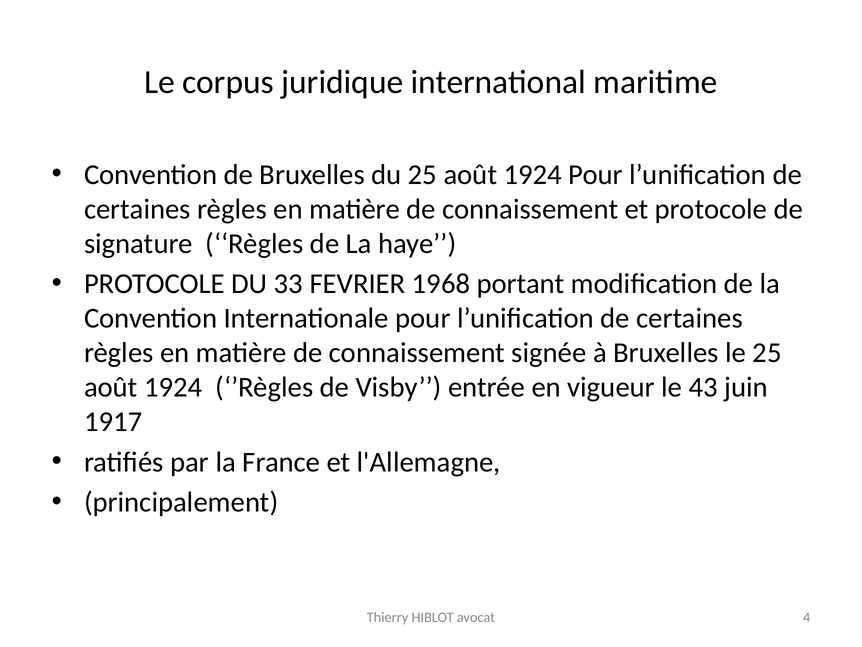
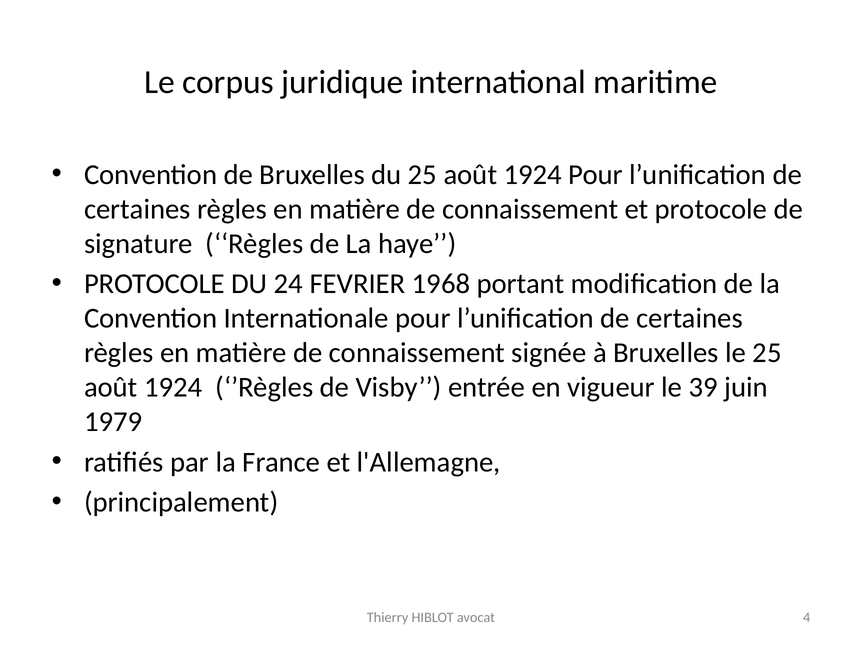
33: 33 -> 24
43: 43 -> 39
1917: 1917 -> 1979
